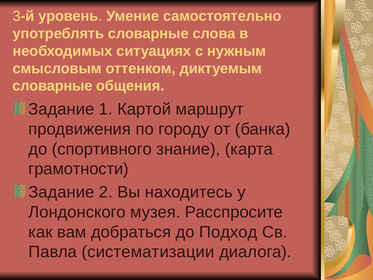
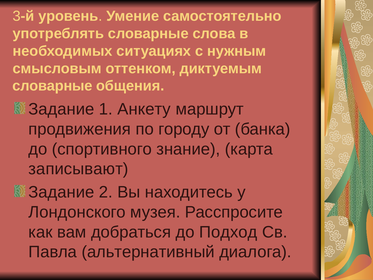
Картой: Картой -> Анкету
грамотности: грамотности -> записывают
систематизации: систематизации -> альтернативный
